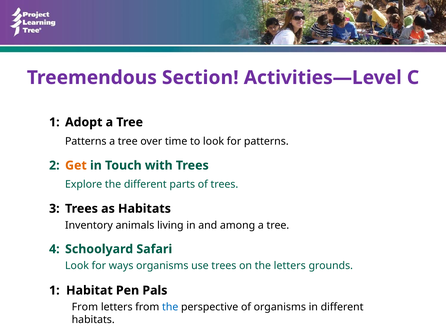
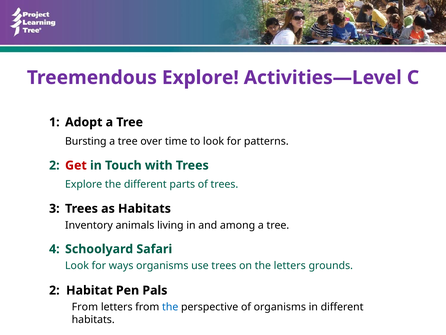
Treemendous Section: Section -> Explore
Patterns at (86, 141): Patterns -> Bursting
Get colour: orange -> red
1 at (54, 290): 1 -> 2
